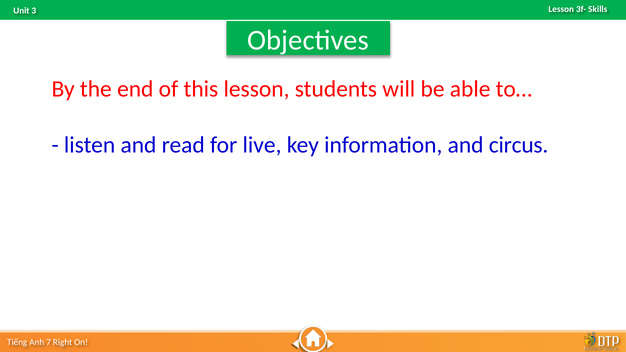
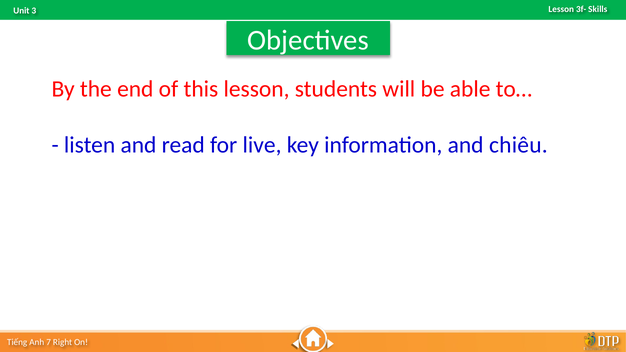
circus: circus -> chiêu
